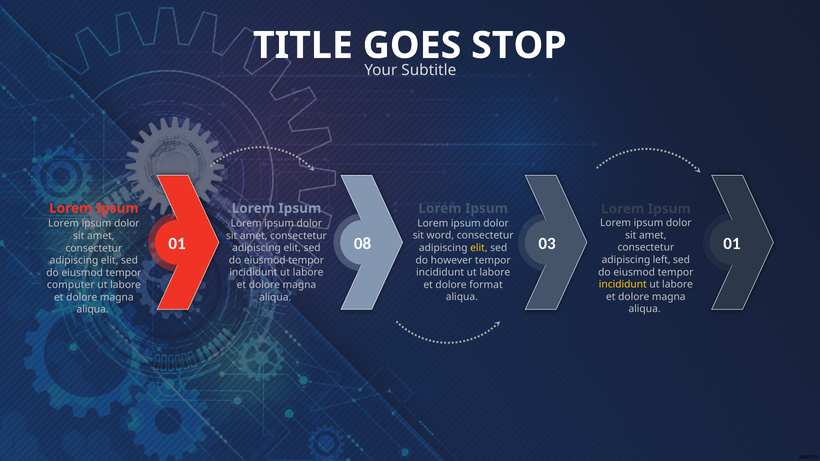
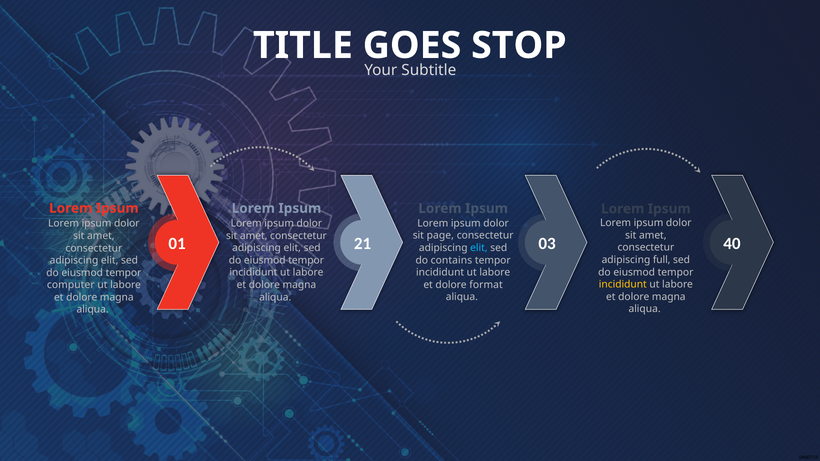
word: word -> page
08: 08 -> 21
03 01: 01 -> 40
elit at (479, 248) colour: yellow -> light blue
left: left -> full
however: however -> contains
